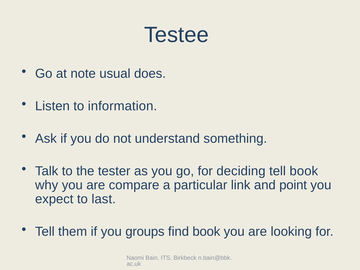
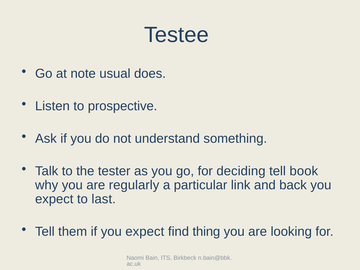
information: information -> prospective
compare: compare -> regularly
point: point -> back
if you groups: groups -> expect
find book: book -> thing
